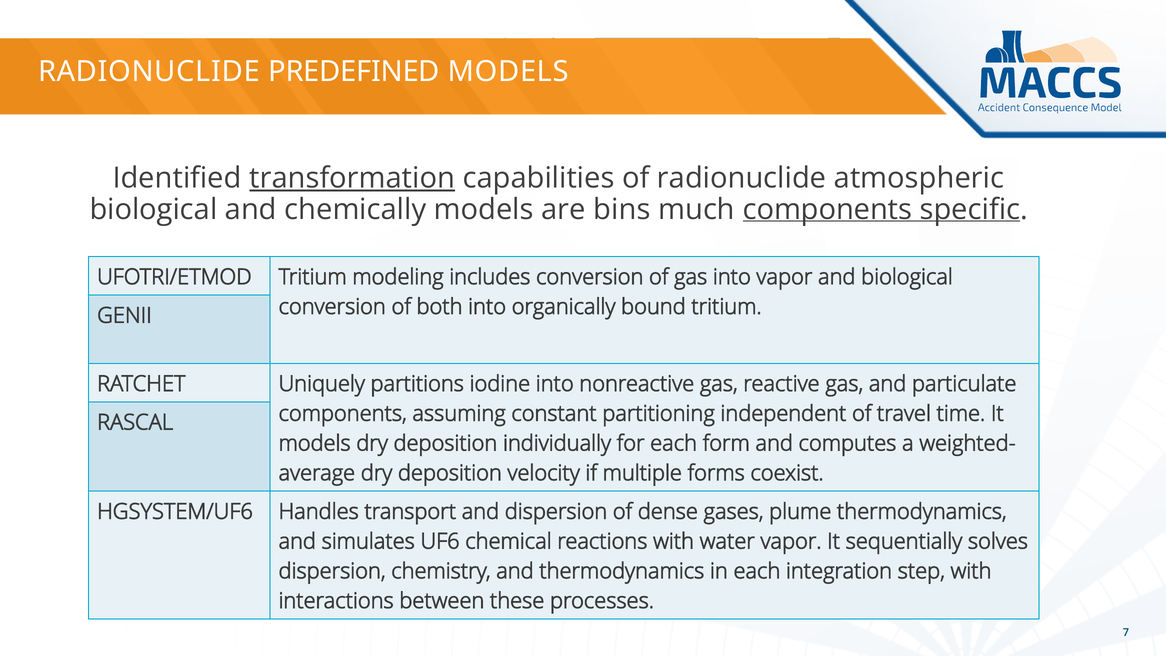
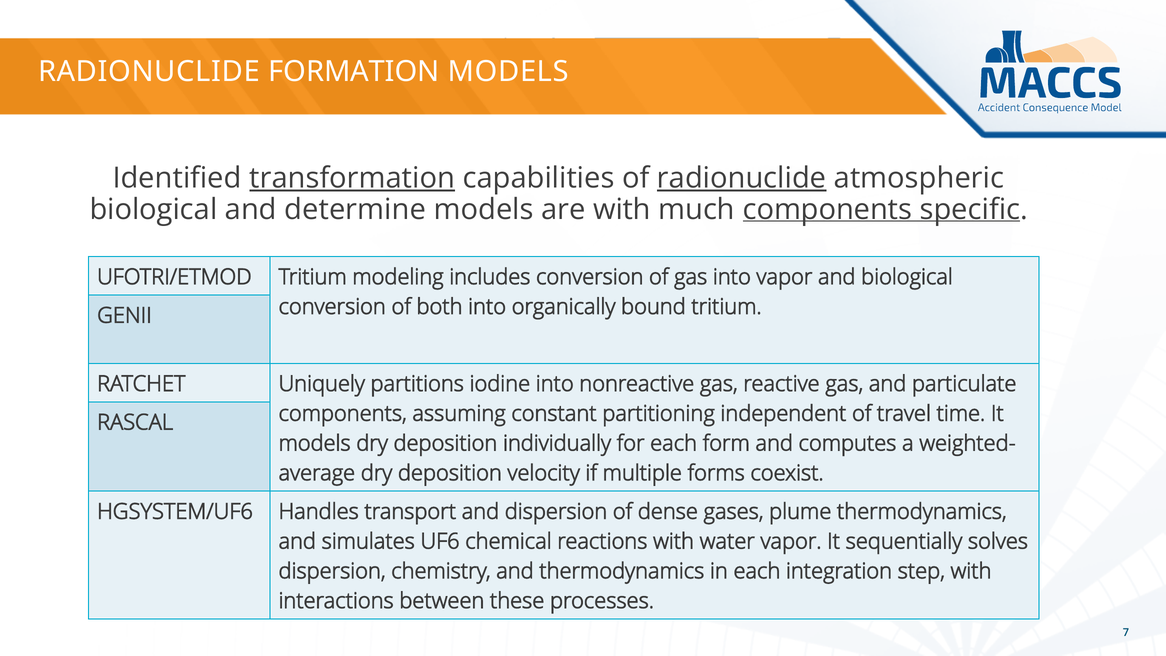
PREDEFINED: PREDEFINED -> FORMATION
radionuclide at (742, 178) underline: none -> present
chemically: chemically -> determine
are bins: bins -> with
